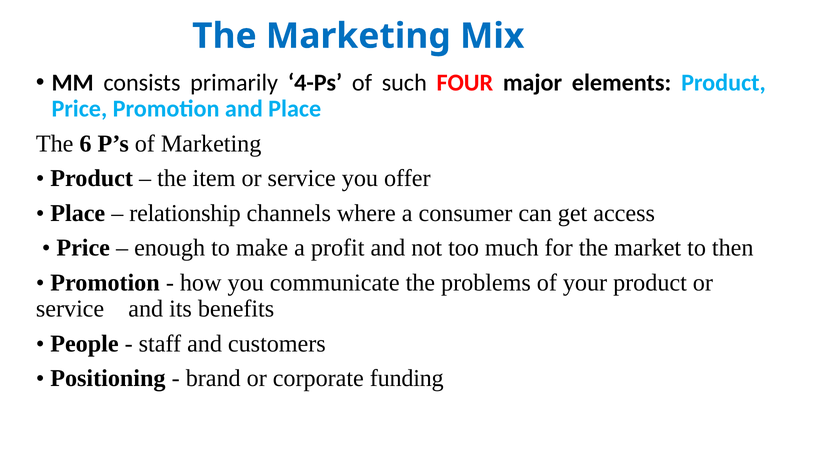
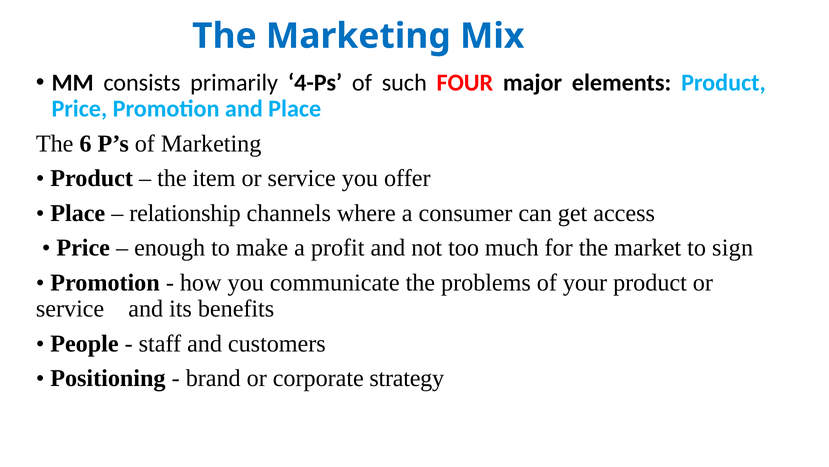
then: then -> sign
funding: funding -> strategy
